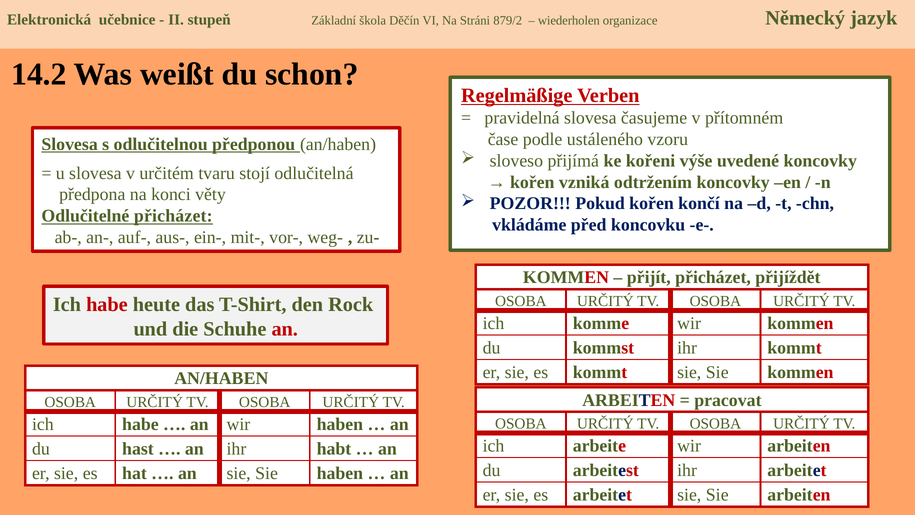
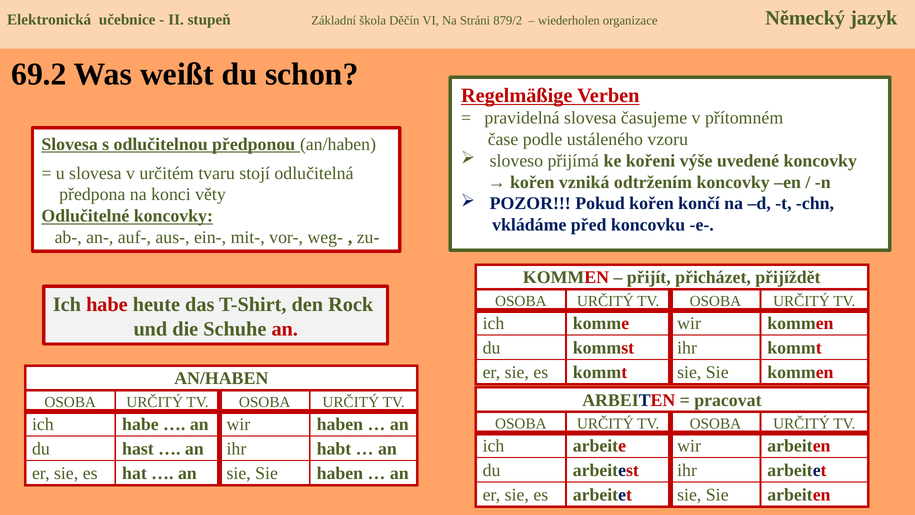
14.2: 14.2 -> 69.2
Odlučitelné přicházet: přicházet -> koncovky
